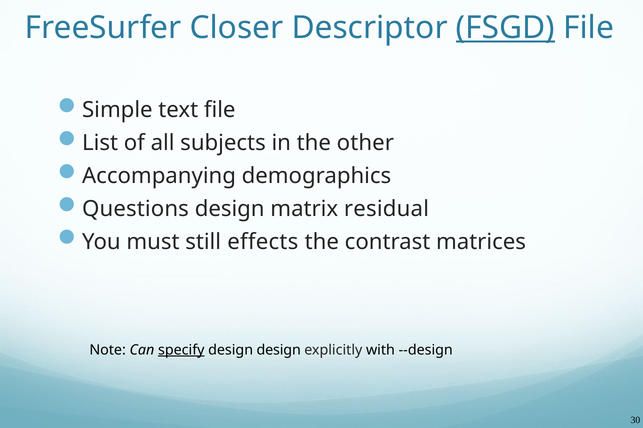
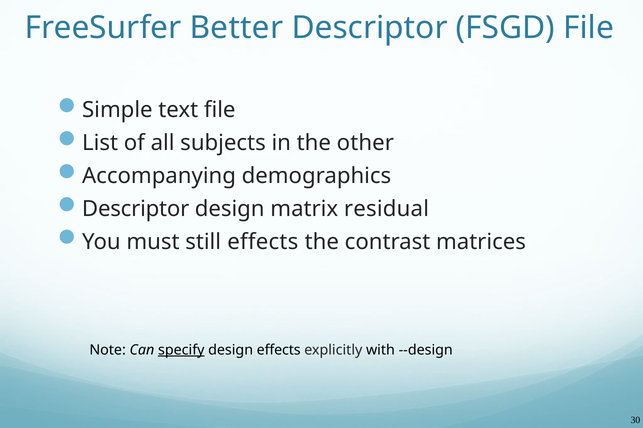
Closer: Closer -> Better
FSGD underline: present -> none
Questions at (136, 209): Questions -> Descriptor
design design: design -> effects
